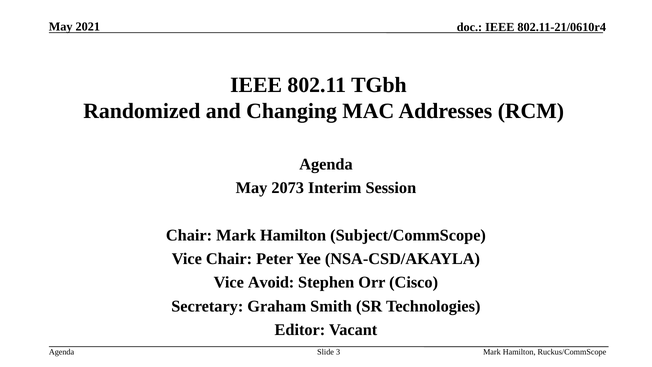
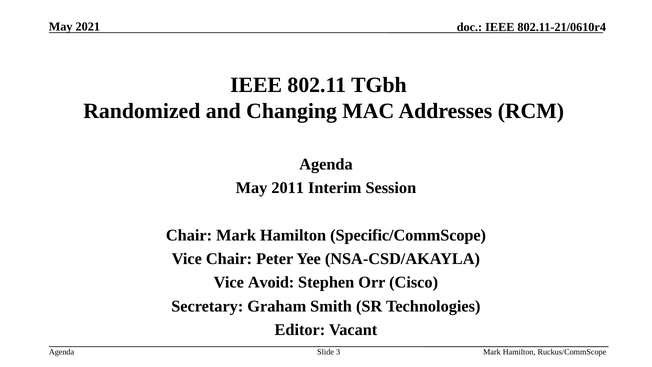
2073: 2073 -> 2011
Subject/CommScope: Subject/CommScope -> Specific/CommScope
